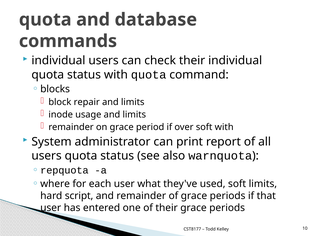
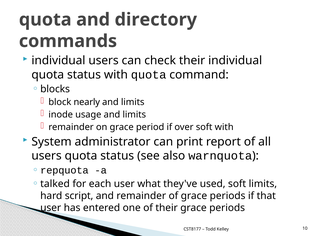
database: database -> directory
repair: repair -> nearly
where: where -> talked
